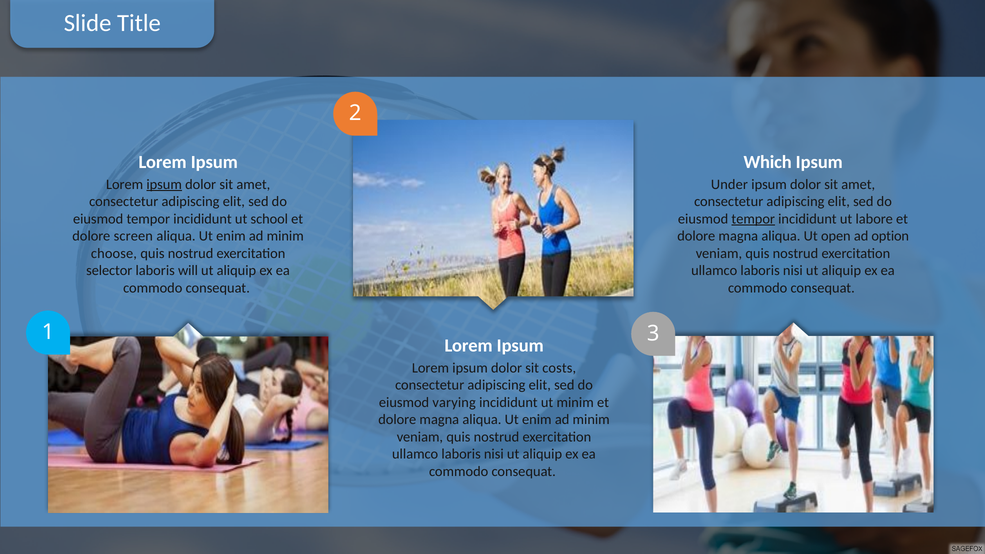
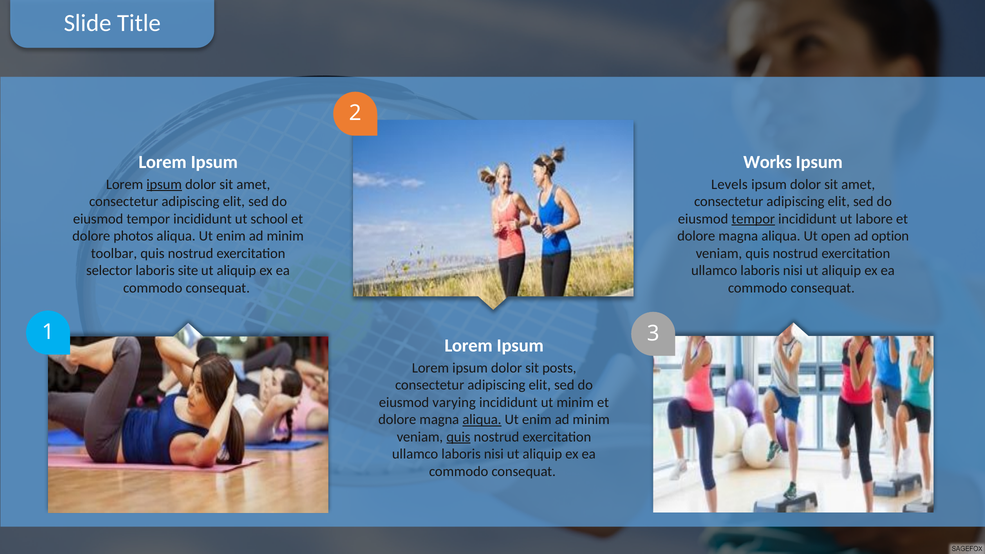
Which: Which -> Works
Under: Under -> Levels
screen: screen -> photos
choose: choose -> toolbar
will: will -> site
costs: costs -> posts
aliqua at (482, 420) underline: none -> present
quis at (458, 437) underline: none -> present
